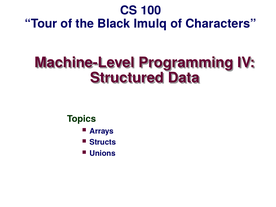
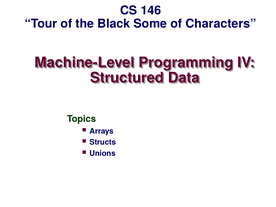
100: 100 -> 146
Imulq: Imulq -> Some
